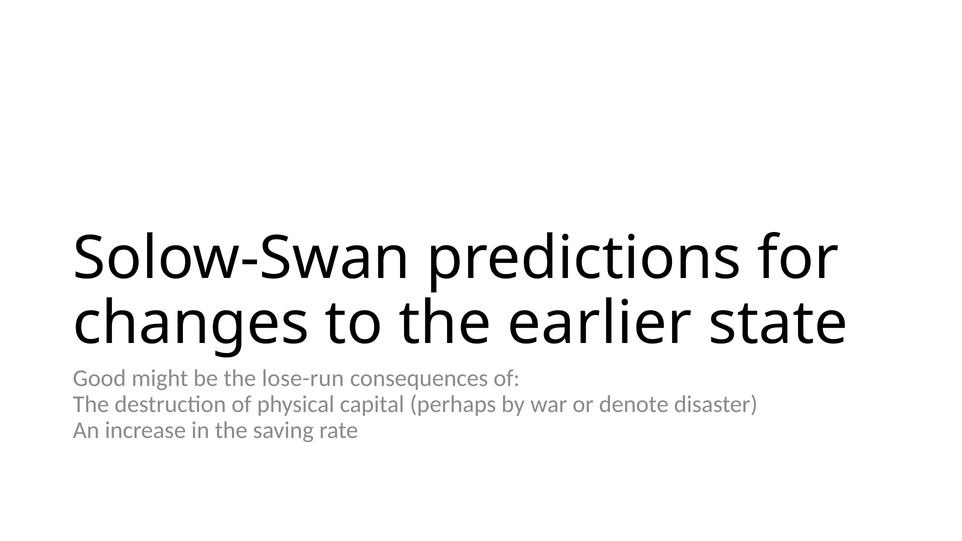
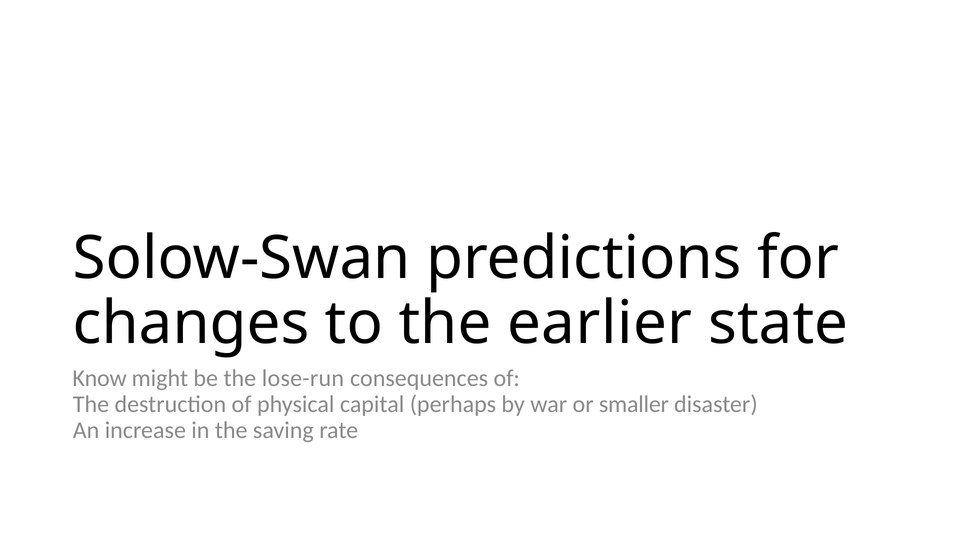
Good: Good -> Know
denote: denote -> smaller
